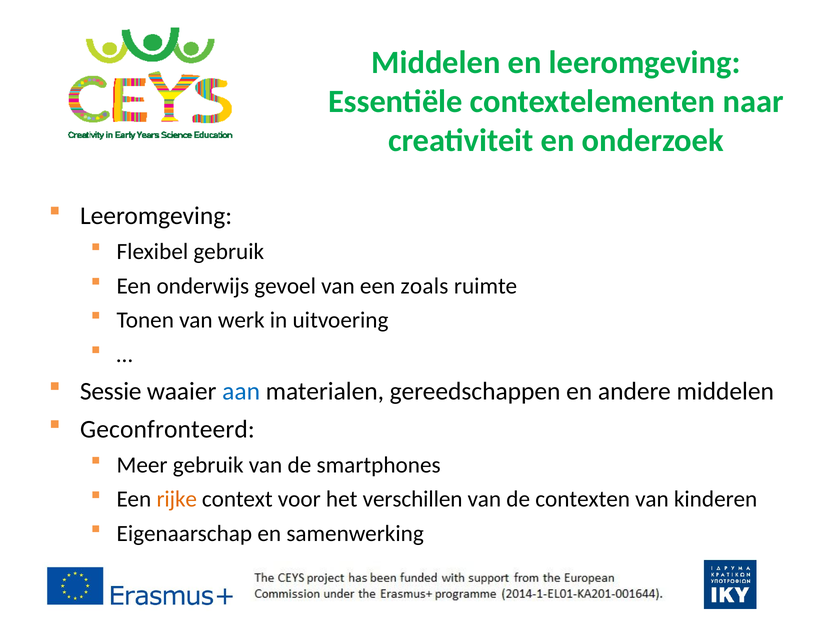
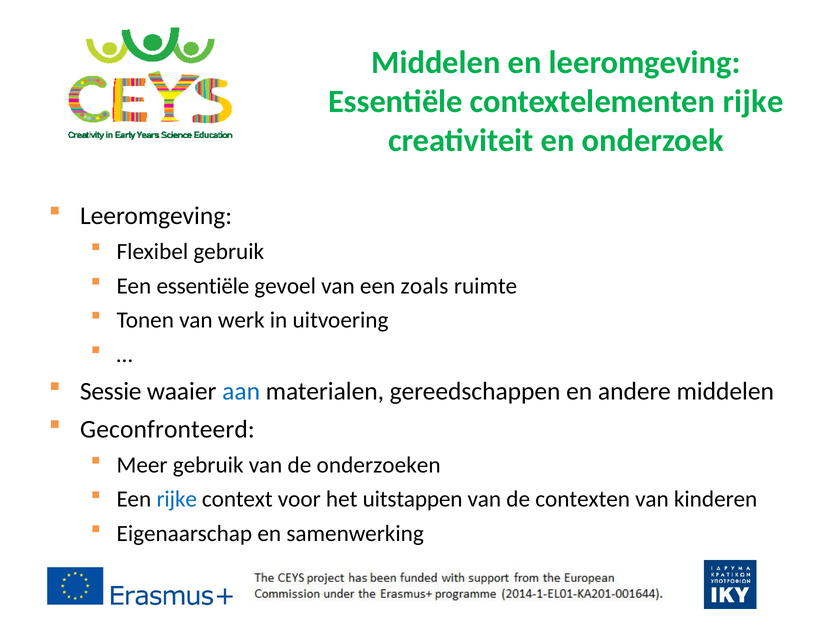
contextelementen naar: naar -> rijke
Een onderwijs: onderwijs -> essentiële
smartphones: smartphones -> onderzoeken
rijke at (177, 499) colour: orange -> blue
verschillen: verschillen -> uitstappen
